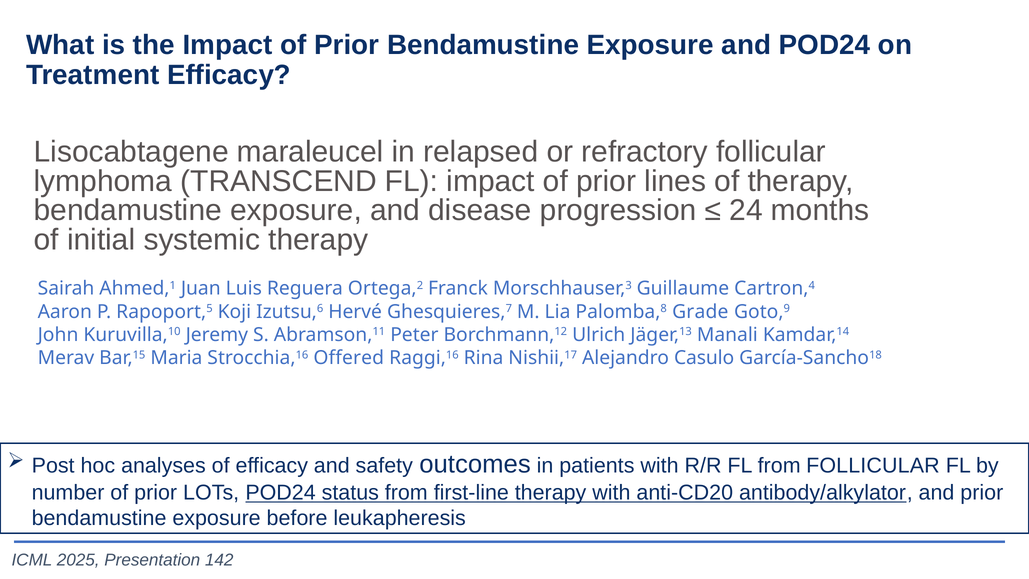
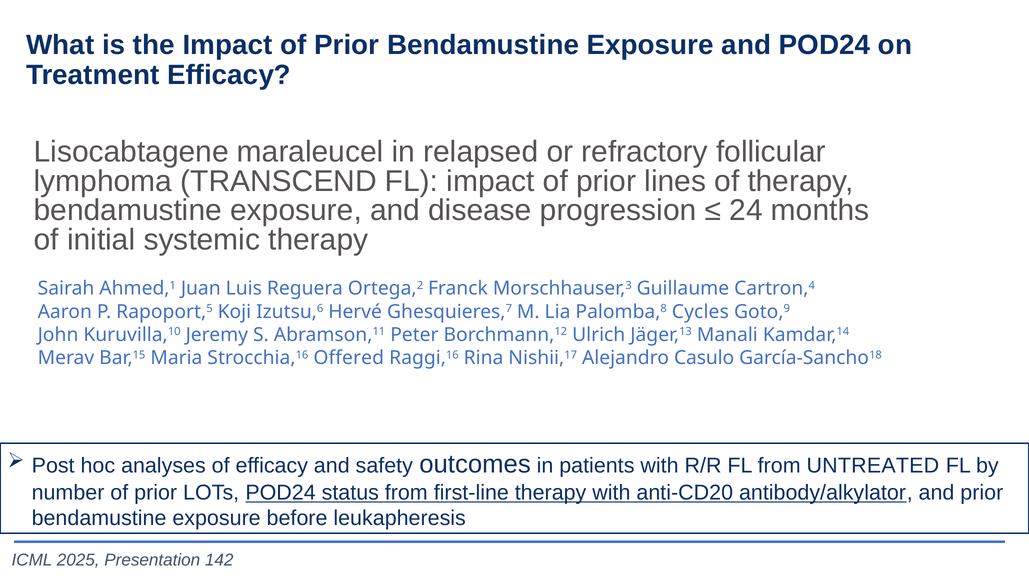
Grade: Grade -> Cycles
from FOLLICULAR: FOLLICULAR -> UNTREATED
